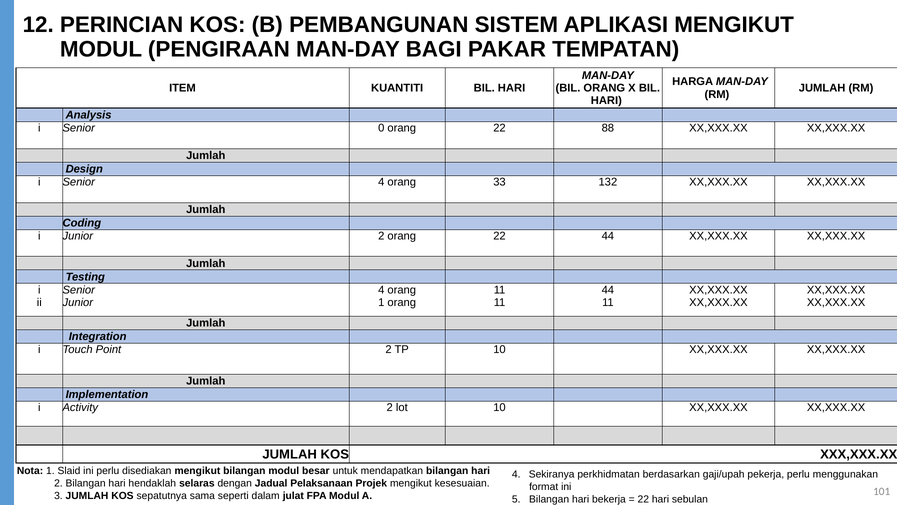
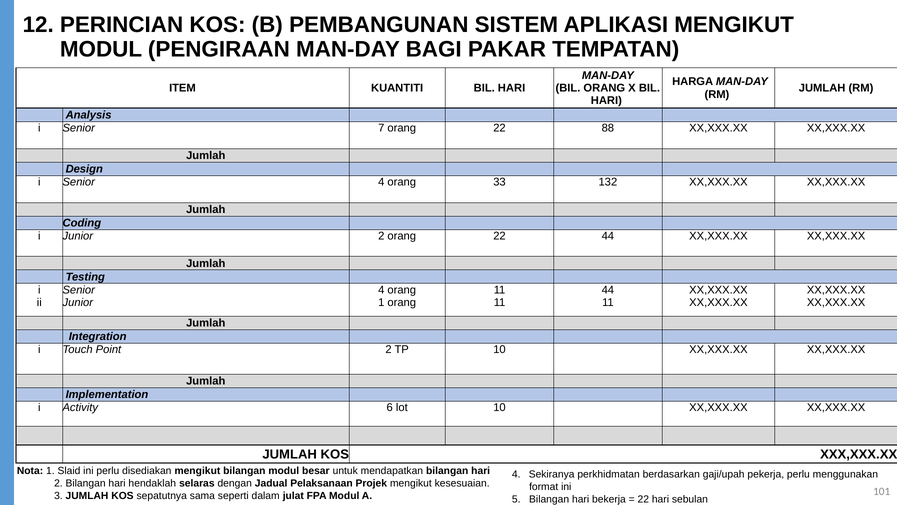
0: 0 -> 7
Activity 2: 2 -> 6
